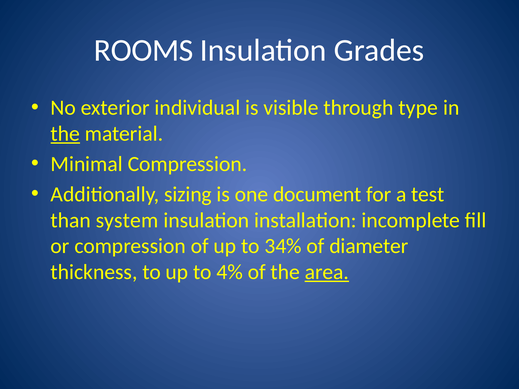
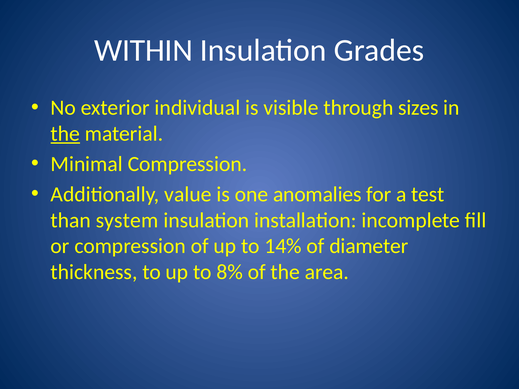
ROOMS: ROOMS -> WITHIN
type: type -> sizes
sizing: sizing -> value
document: document -> anomalies
34%: 34% -> 14%
4%: 4% -> 8%
area underline: present -> none
